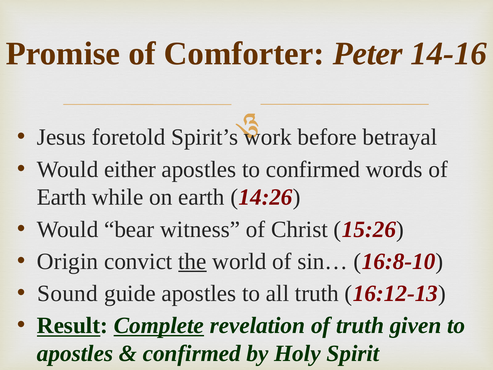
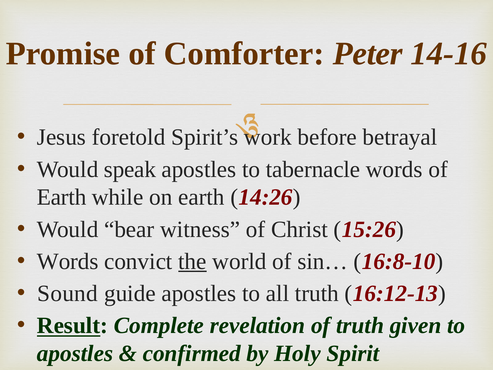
either: either -> speak
to confirmed: confirmed -> tabernacle
Origin at (68, 261): Origin -> Words
Complete underline: present -> none
